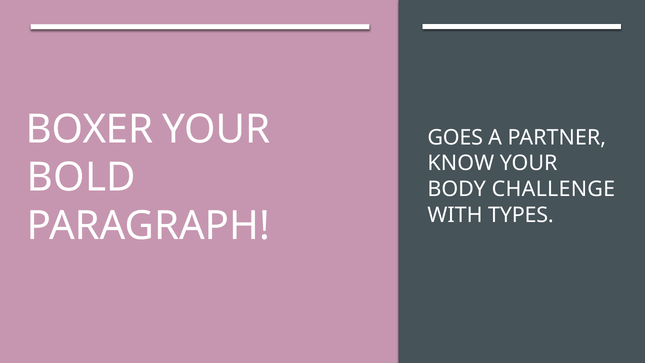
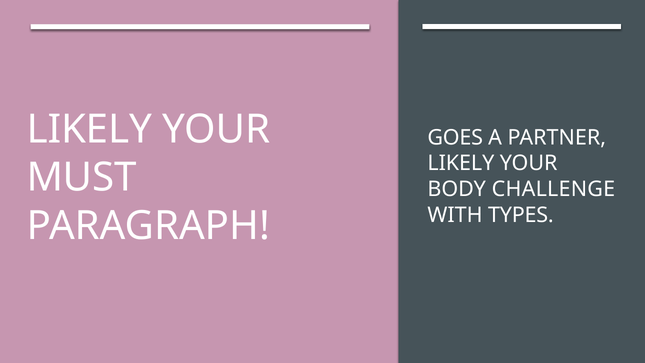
BOXER at (89, 129): BOXER -> LIKELY
KNOW at (461, 163): KNOW -> LIKELY
BOLD: BOLD -> MUST
